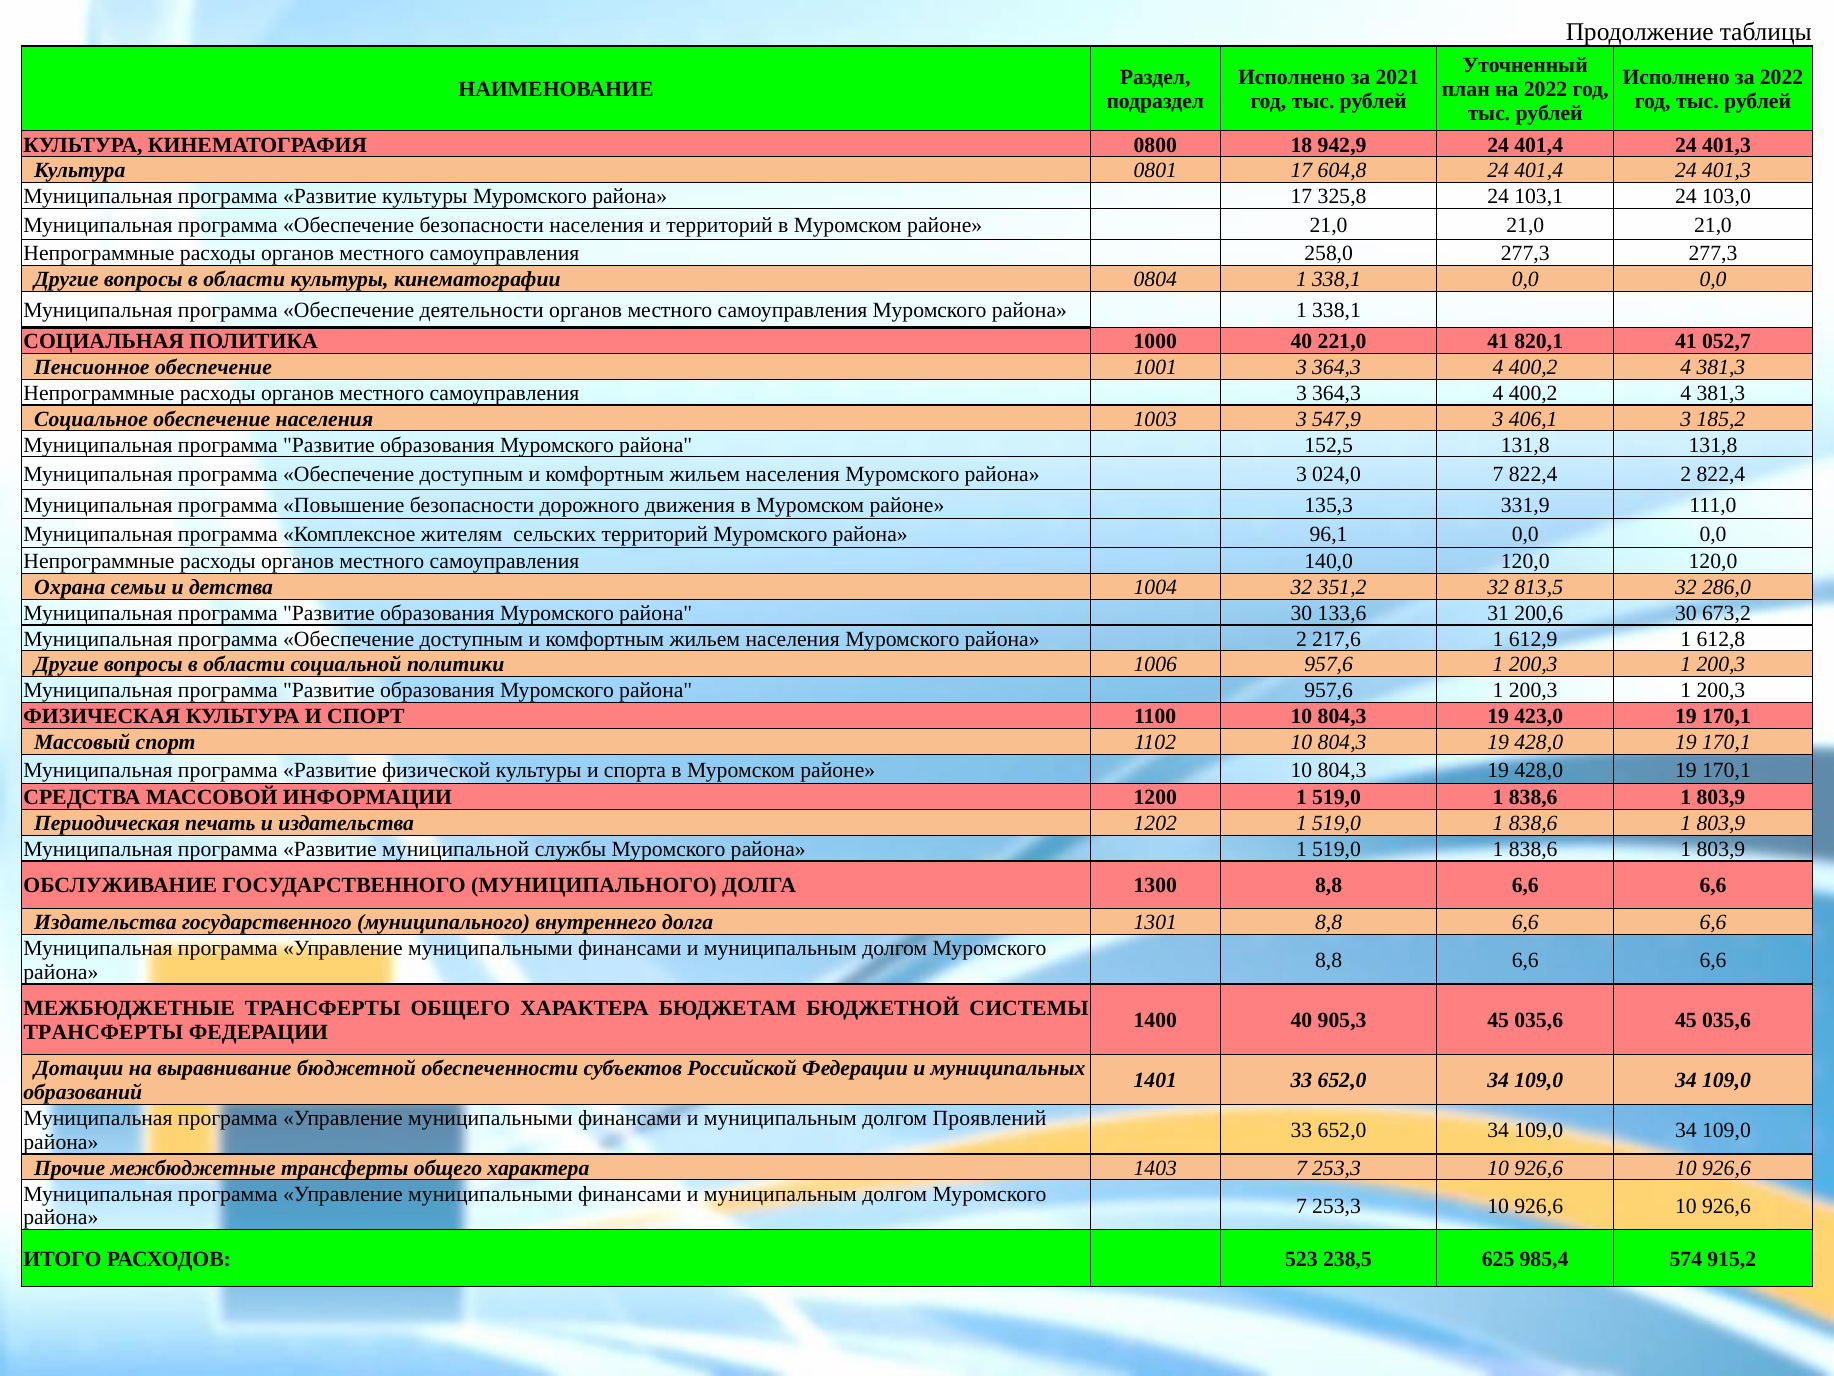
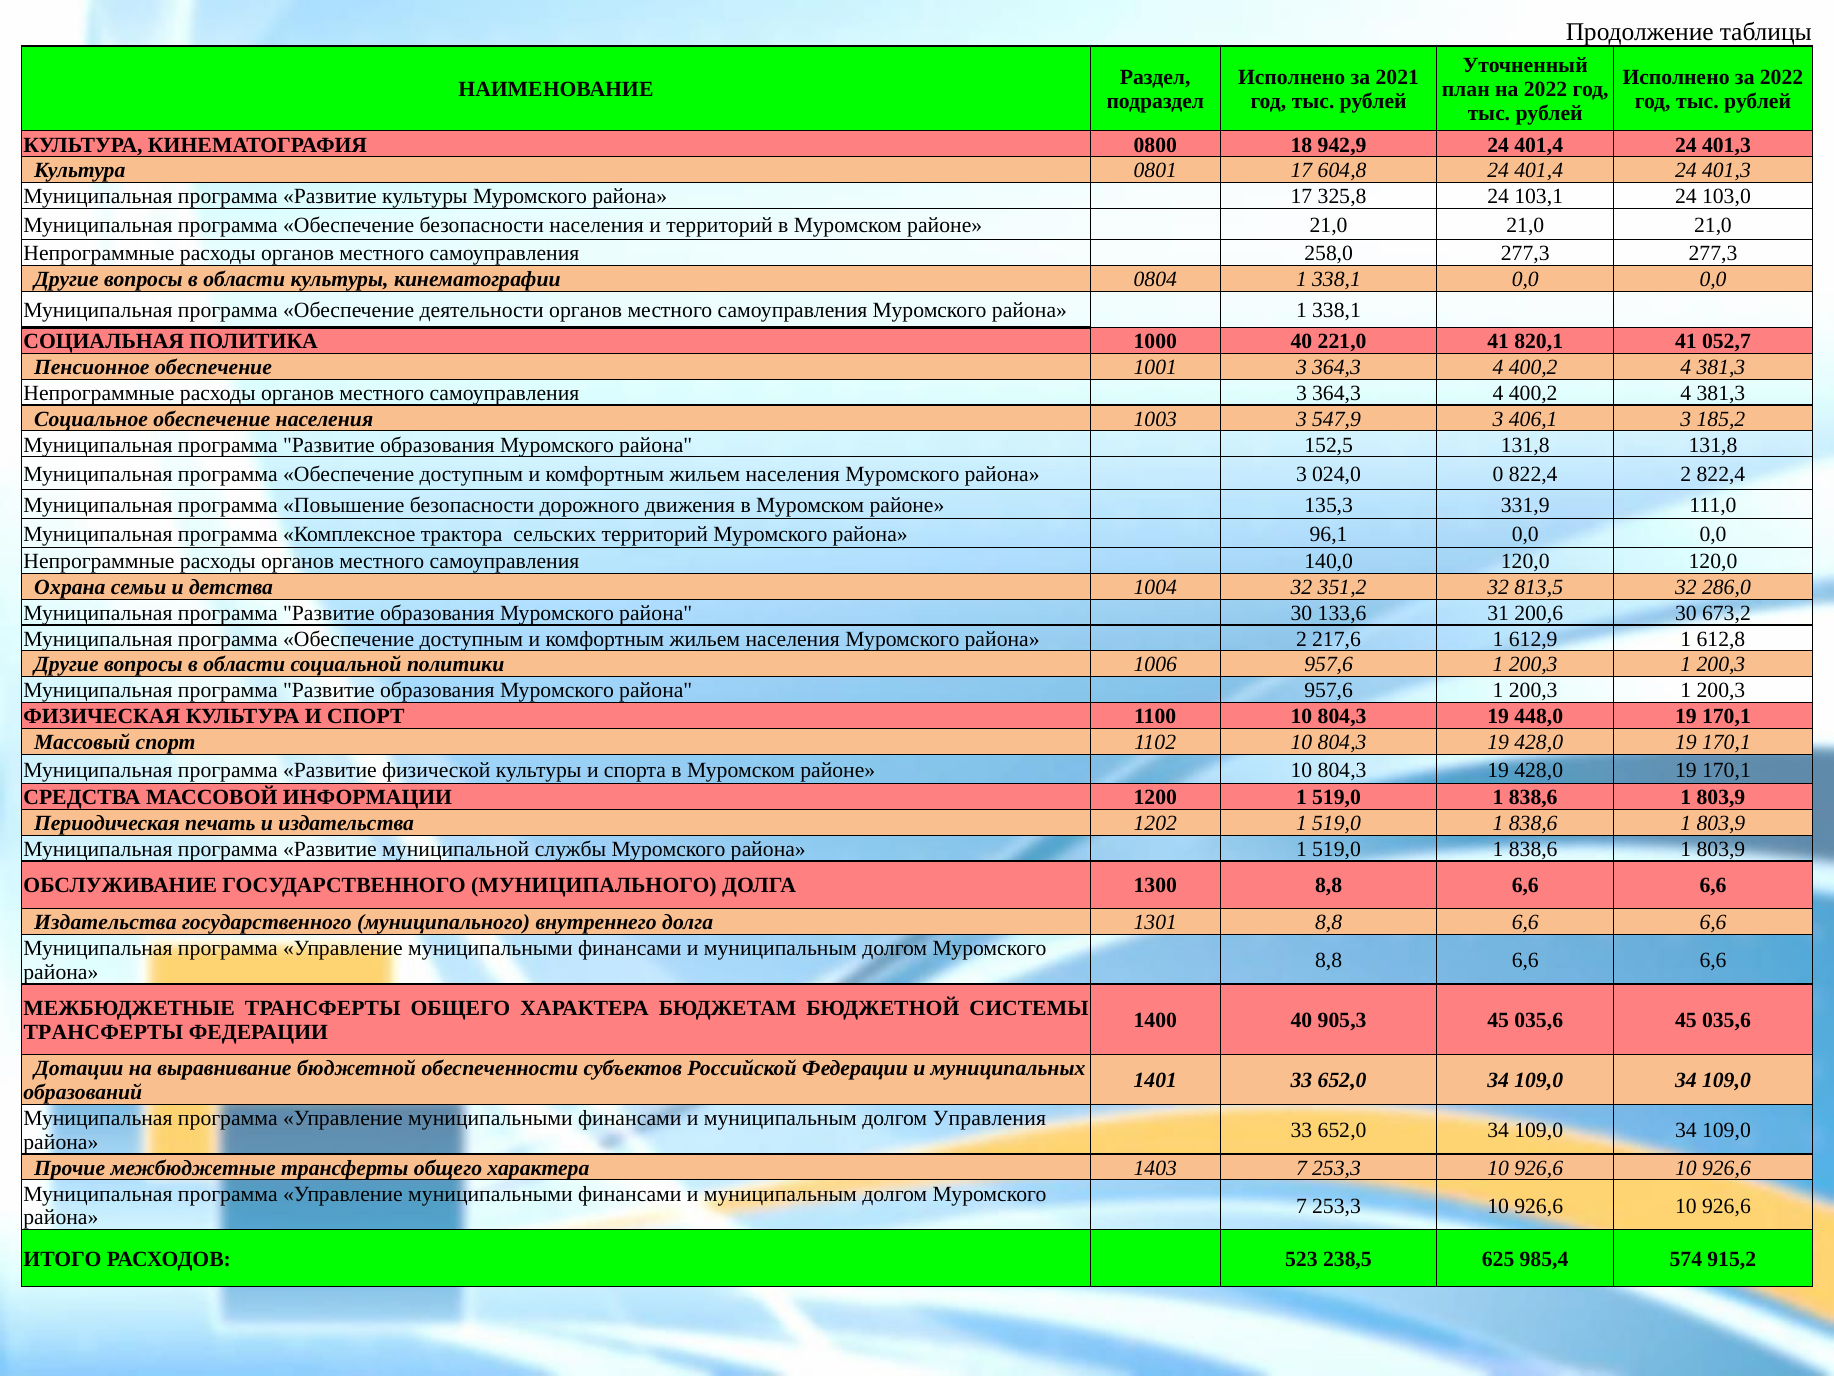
024,0 7: 7 -> 0
жителям: жителям -> трактора
423,0: 423,0 -> 448,0
Проявлений: Проявлений -> Управления
